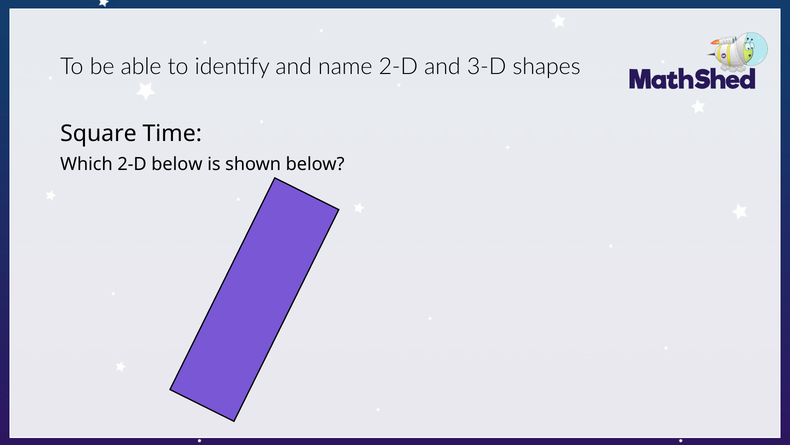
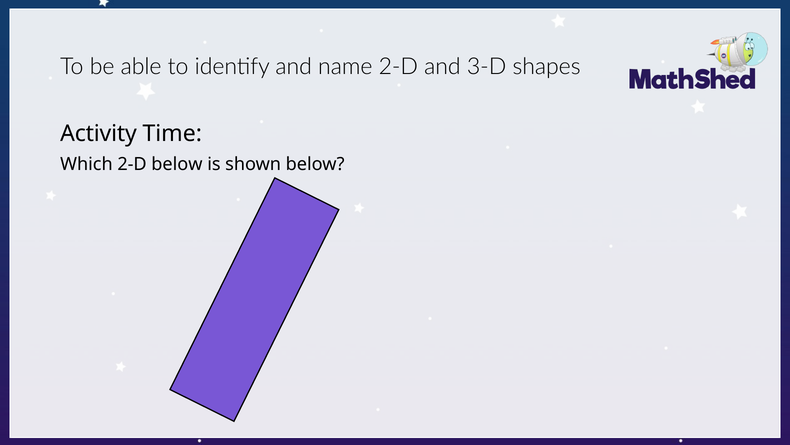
Square: Square -> Activity
